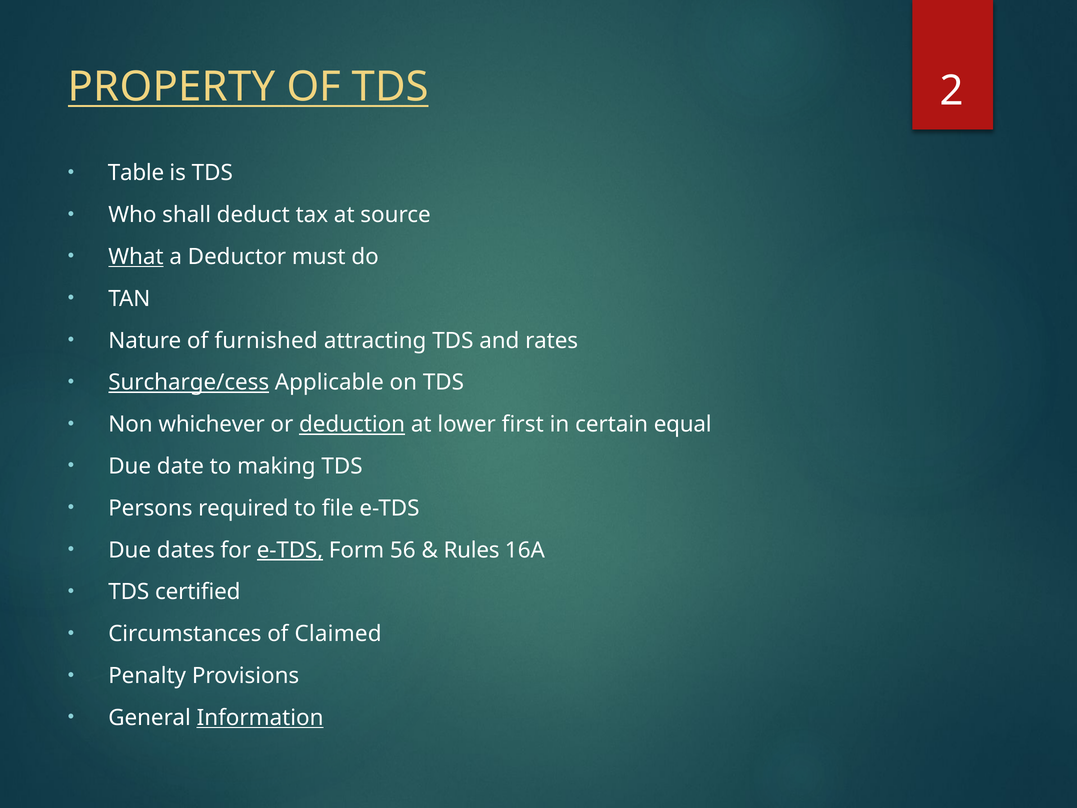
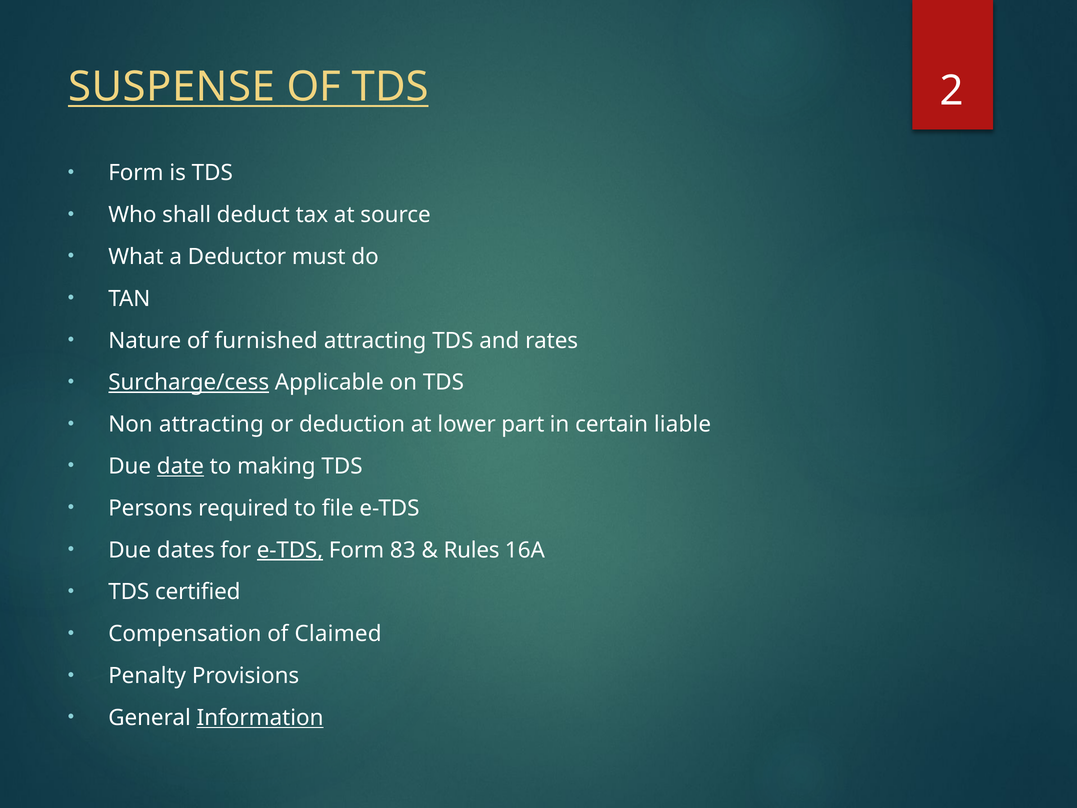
PROPERTY: PROPERTY -> SUSPENSE
Table at (136, 173): Table -> Form
What underline: present -> none
Non whichever: whichever -> attracting
deduction underline: present -> none
first: first -> part
equal: equal -> liable
date underline: none -> present
56: 56 -> 83
Circumstances: Circumstances -> Compensation
